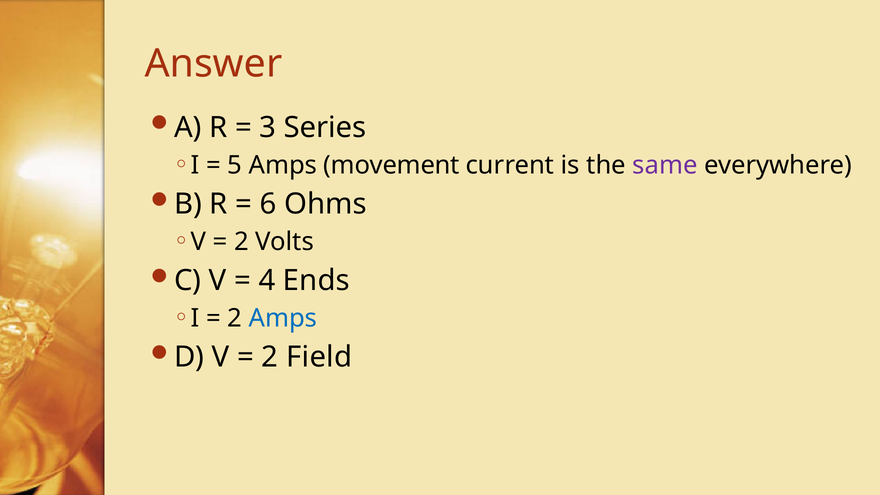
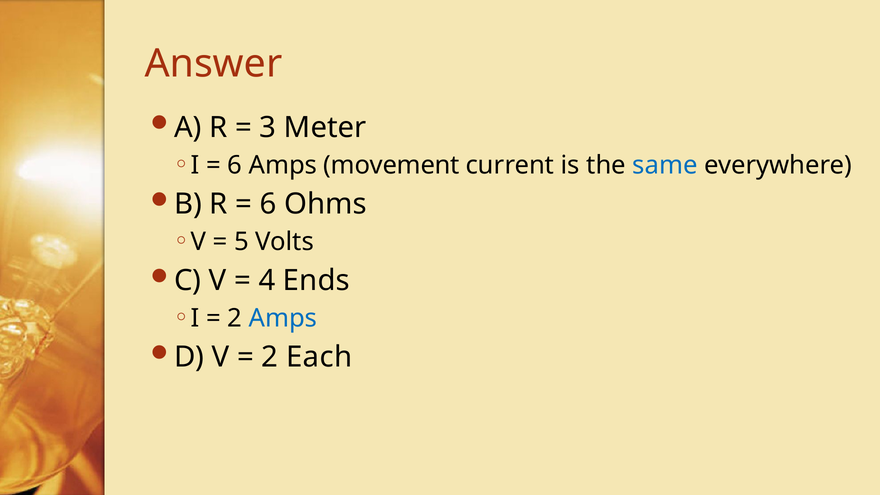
Series: Series -> Meter
5 at (235, 165): 5 -> 6
same colour: purple -> blue
2 at (241, 242): 2 -> 5
Field: Field -> Each
